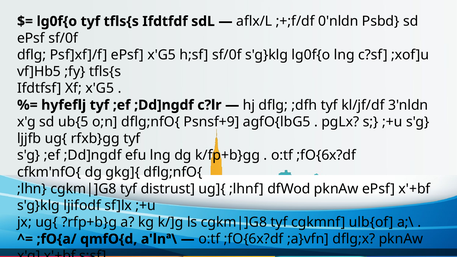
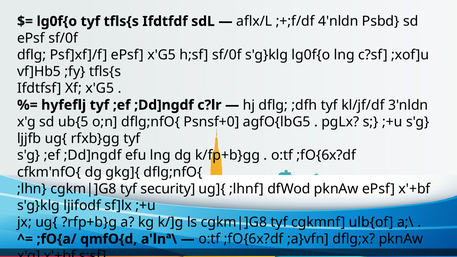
0'nldn: 0'nldn -> 4'nldn
Psnsf+9: Psnsf+9 -> Psnsf+0
distrust: distrust -> security
